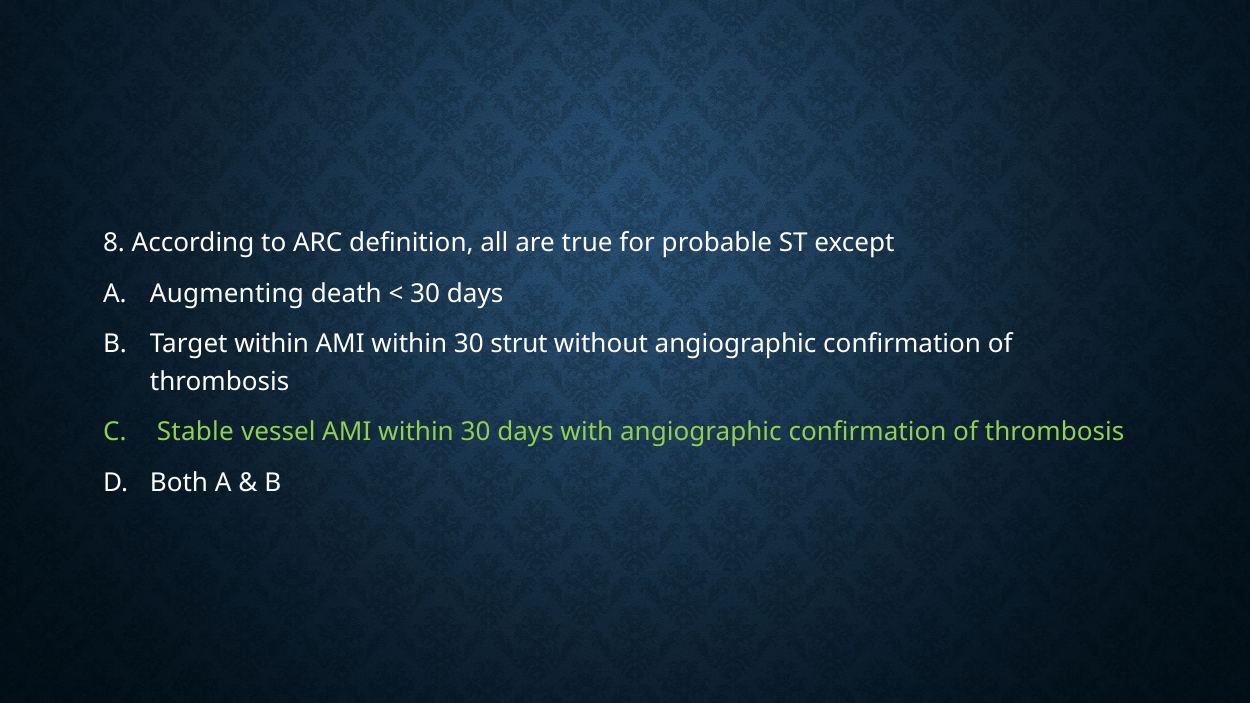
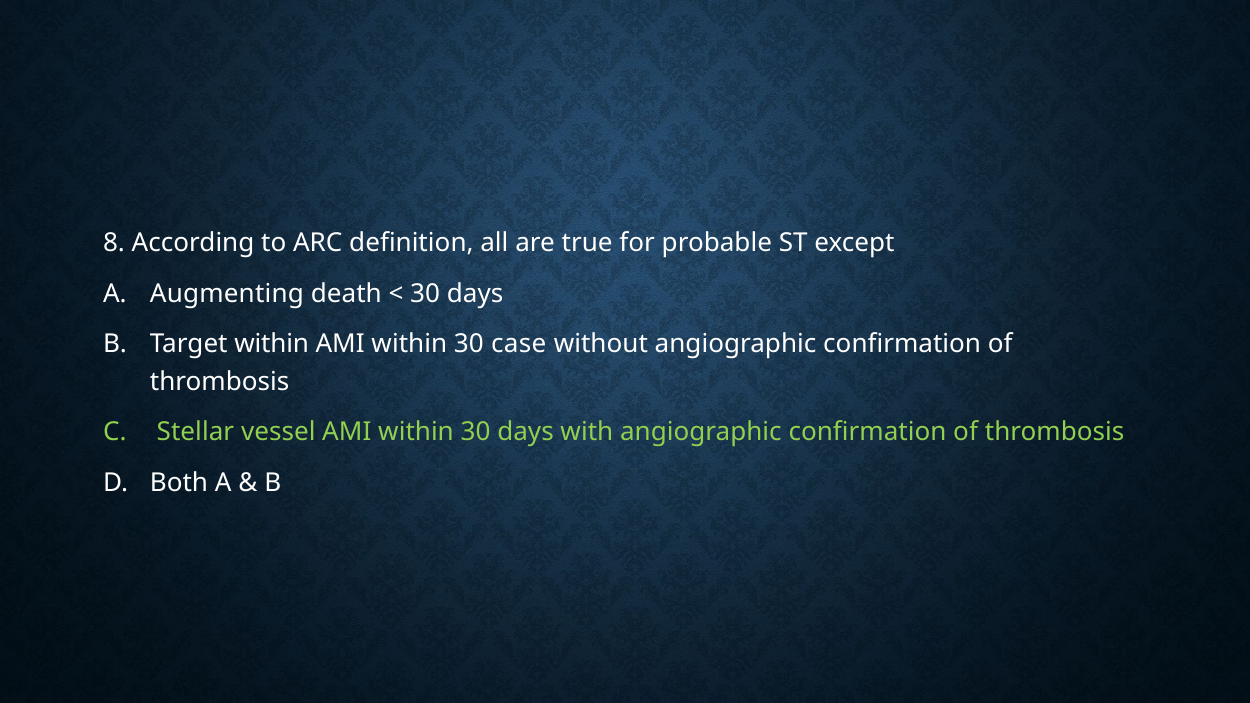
strut: strut -> case
Stable: Stable -> Stellar
